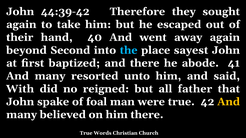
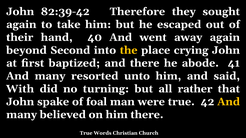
44:39-42: 44:39-42 -> 82:39-42
the colour: light blue -> yellow
sayest: sayest -> crying
reigned: reigned -> turning
father: father -> rather
